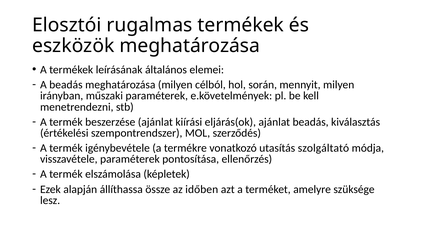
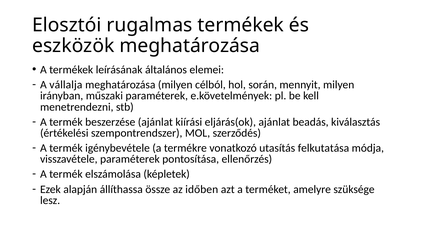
A beadás: beadás -> vállalja
szolgáltató: szolgáltató -> felkutatása
